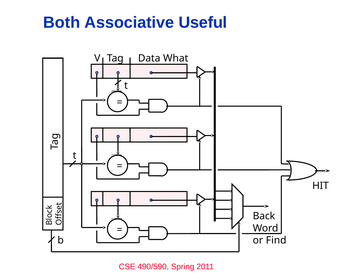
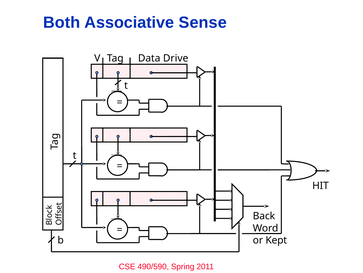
Useful: Useful -> Sense
What: What -> Drive
Find: Find -> Kept
